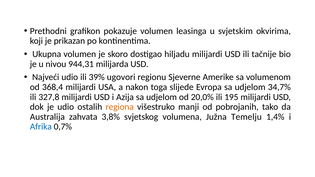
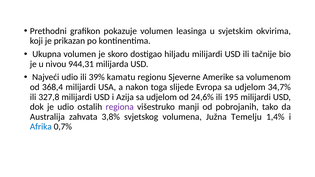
ugovori: ugovori -> kamatu
20,0%: 20,0% -> 24,6%
regiona colour: orange -> purple
